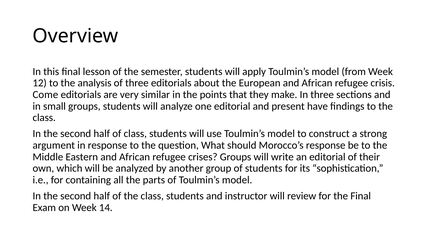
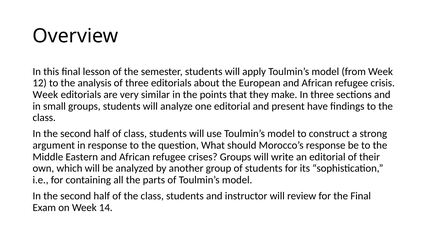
Come at (45, 95): Come -> Week
